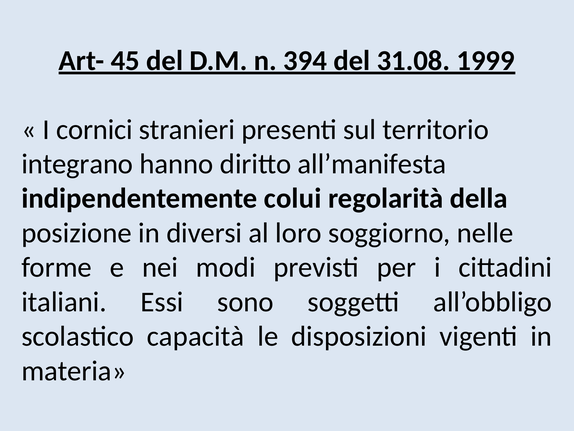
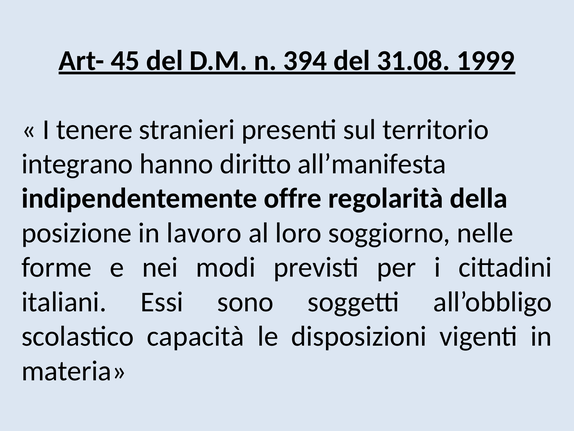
cornici: cornici -> tenere
colui: colui -> offre
diversi: diversi -> lavoro
